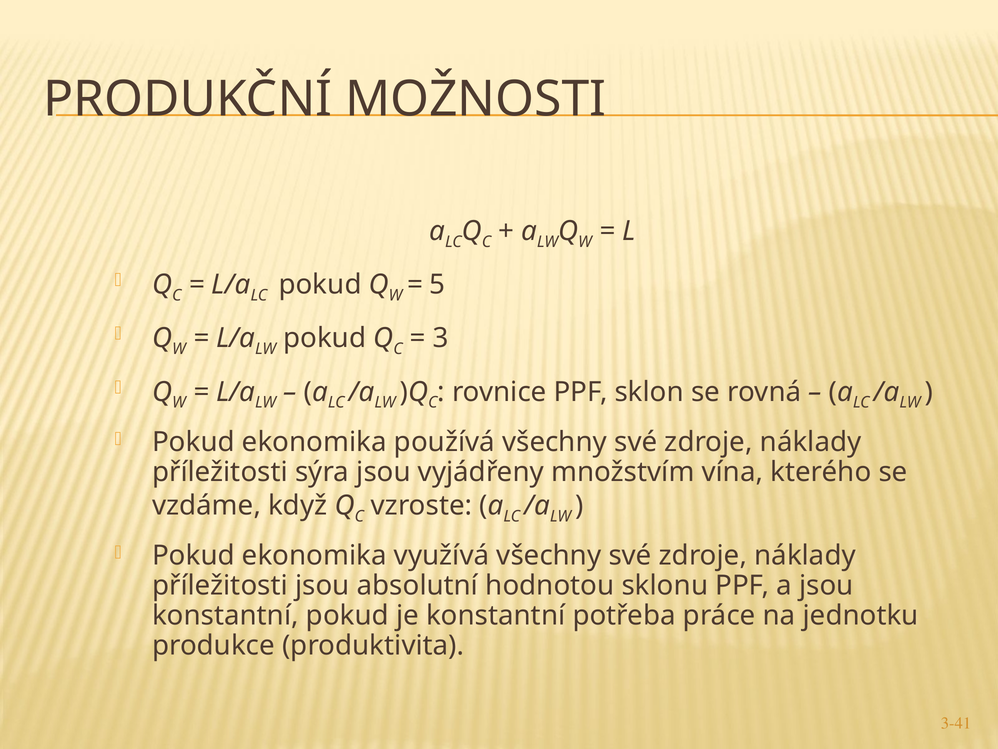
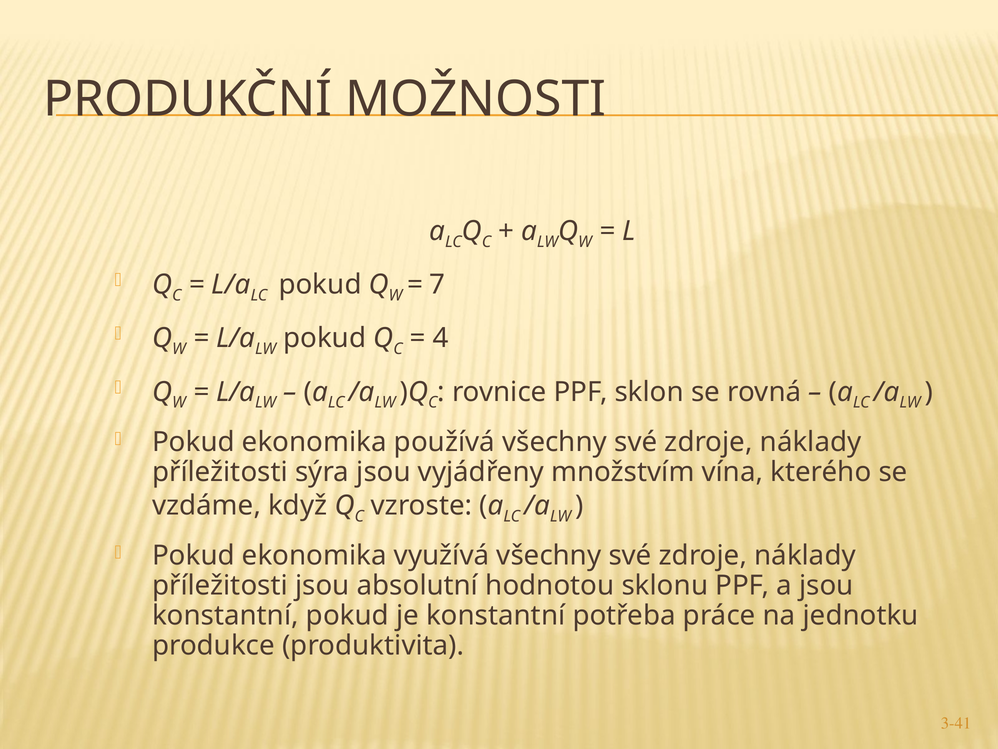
5: 5 -> 7
3: 3 -> 4
